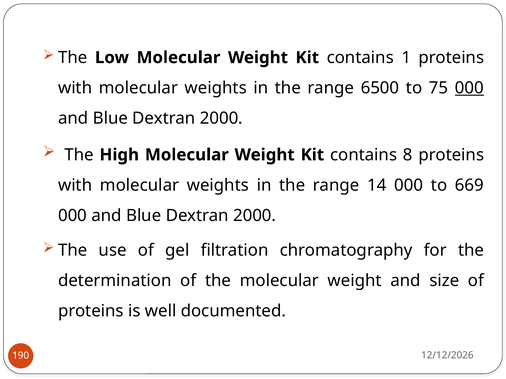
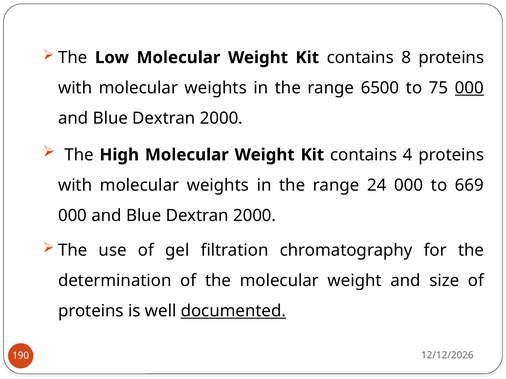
1: 1 -> 8
8: 8 -> 4
14: 14 -> 24
documented underline: none -> present
